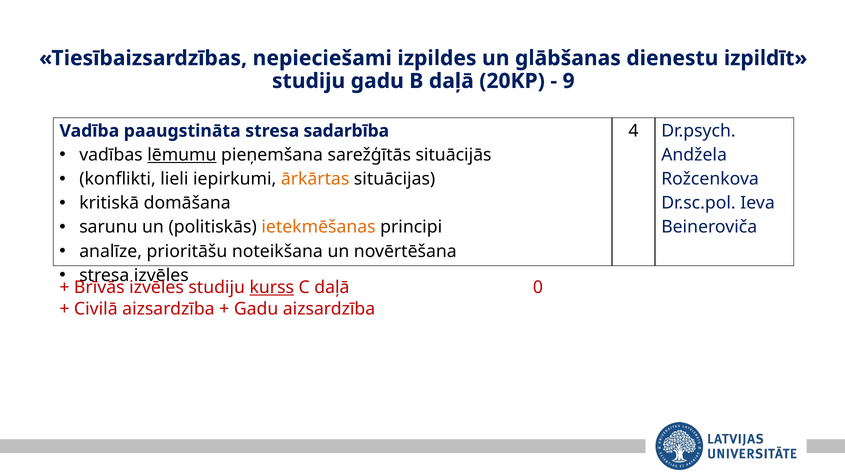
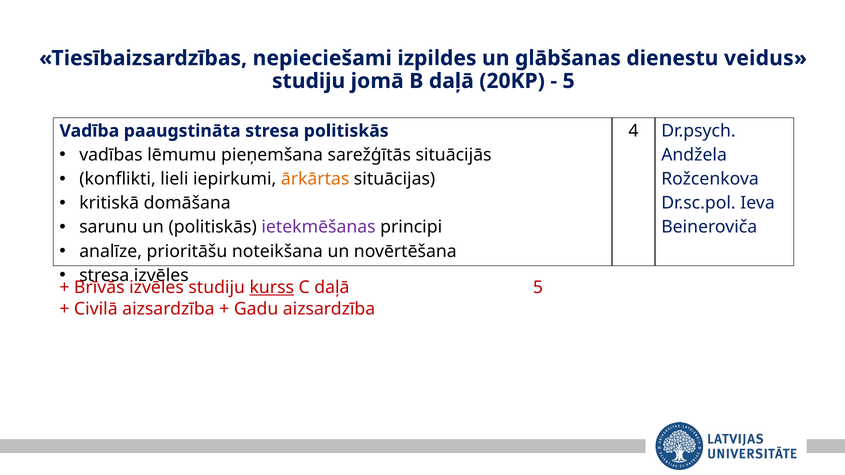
izpildīt: izpildīt -> veidus
studiju gadu: gadu -> jomā
9 at (569, 81): 9 -> 5
stresa sadarbība: sadarbība -> politiskās
lēmumu underline: present -> none
ietekmēšanas colour: orange -> purple
daļā 0: 0 -> 5
